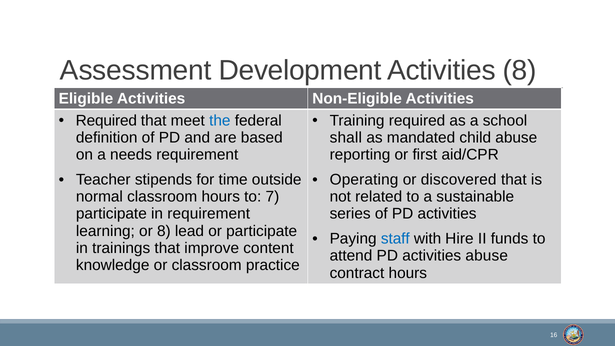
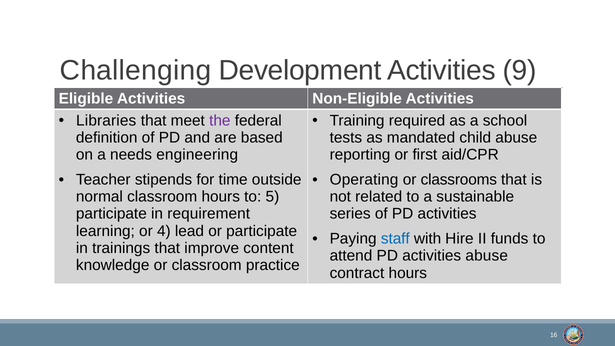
Assessment: Assessment -> Challenging
Activities 8: 8 -> 9
Required at (106, 120): Required -> Libraries
the colour: blue -> purple
shall: shall -> tests
needs requirement: requirement -> engineering
discovered: discovered -> classrooms
7: 7 -> 5
or 8: 8 -> 4
